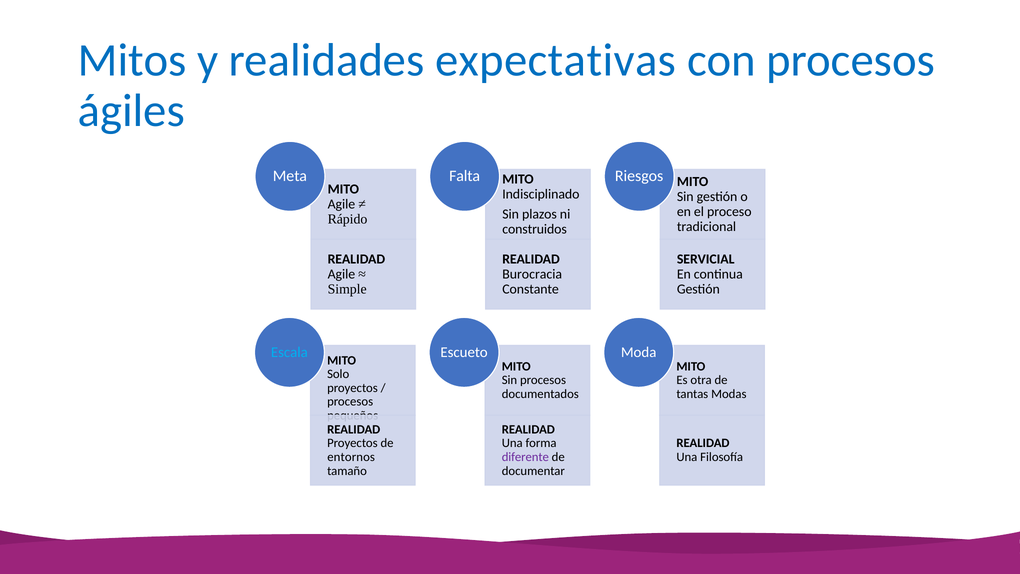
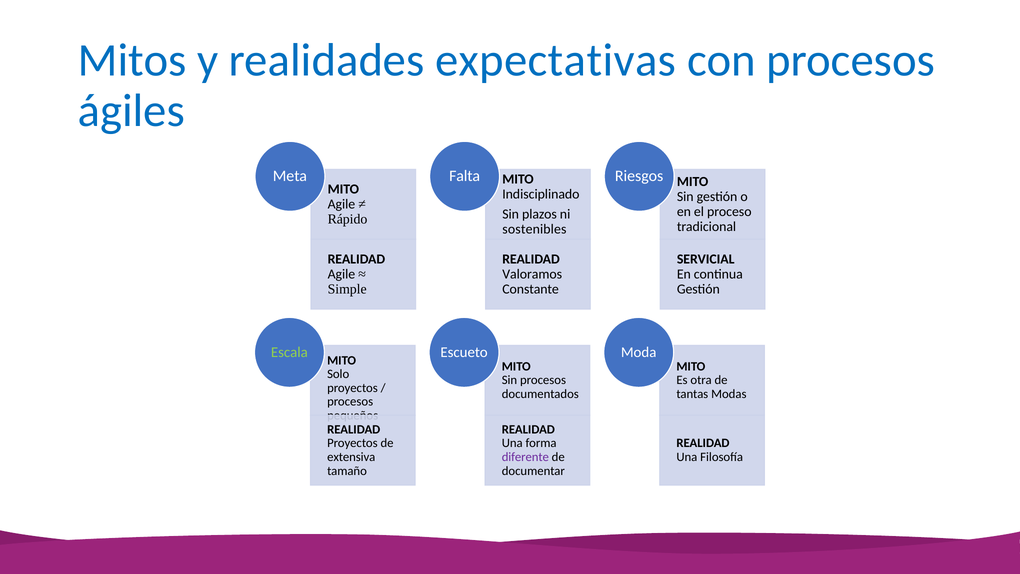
construidos: construidos -> sostenibles
Burocracia: Burocracia -> Valoramos
Escala colour: light blue -> light green
entornos: entornos -> extensiva
